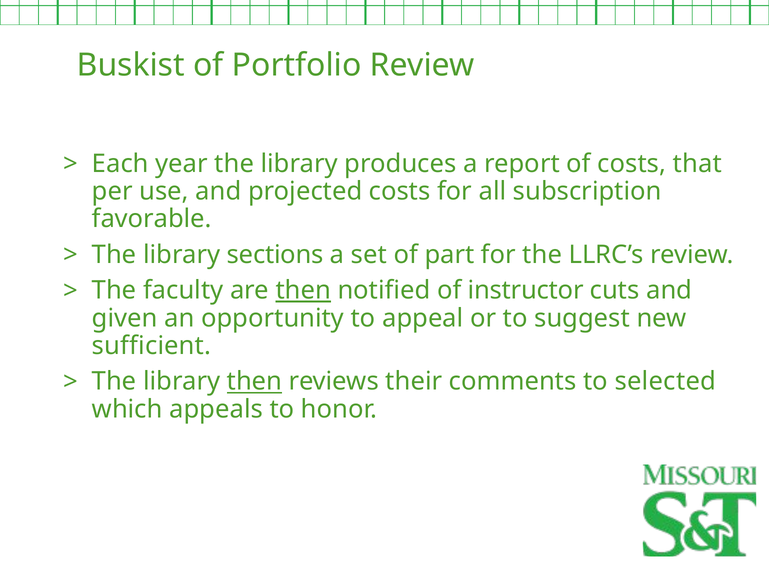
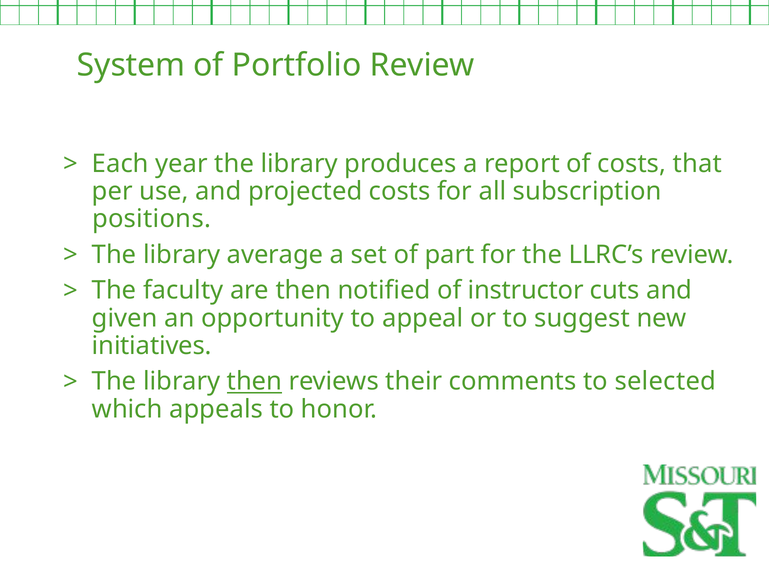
Buskist: Buskist -> System
favorable: favorable -> positions
sections: sections -> average
then at (303, 290) underline: present -> none
sufficient: sufficient -> initiatives
